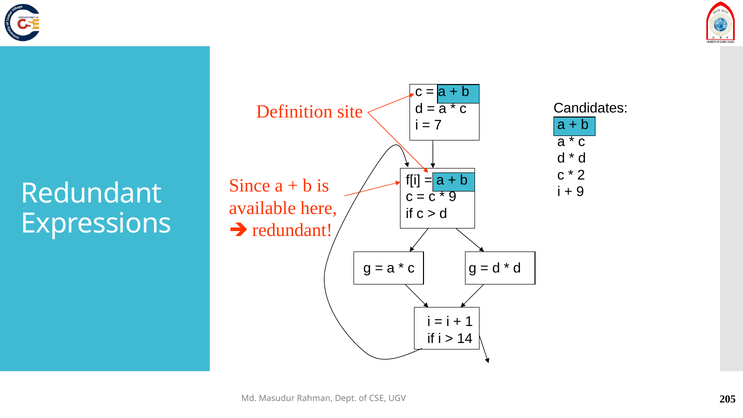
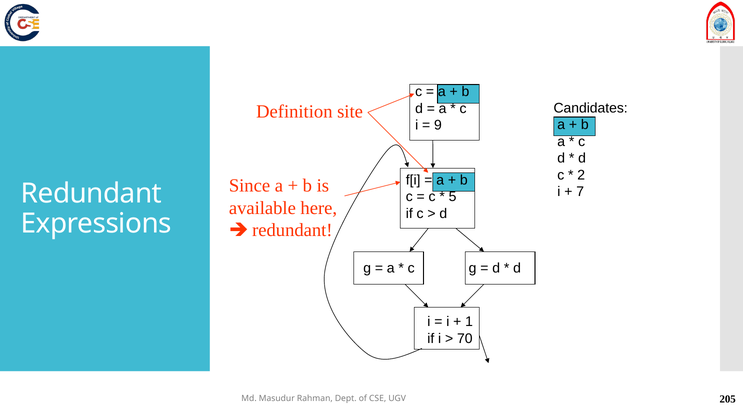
7: 7 -> 9
9 at (580, 192): 9 -> 7
9 at (453, 197): 9 -> 5
14: 14 -> 70
